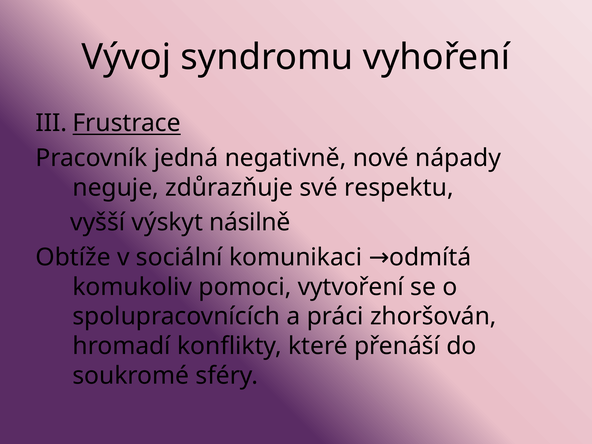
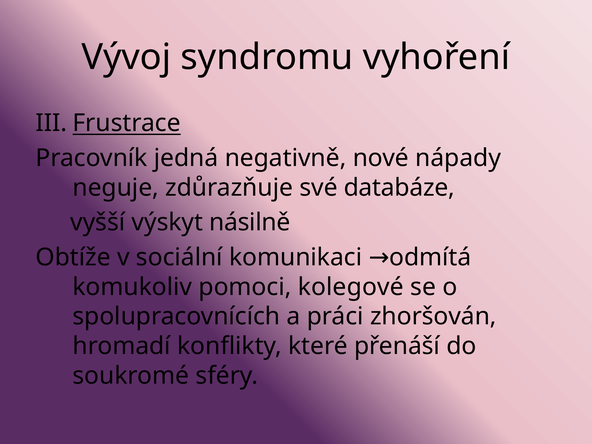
respektu: respektu -> databáze
vytvoření: vytvoření -> kolegové
